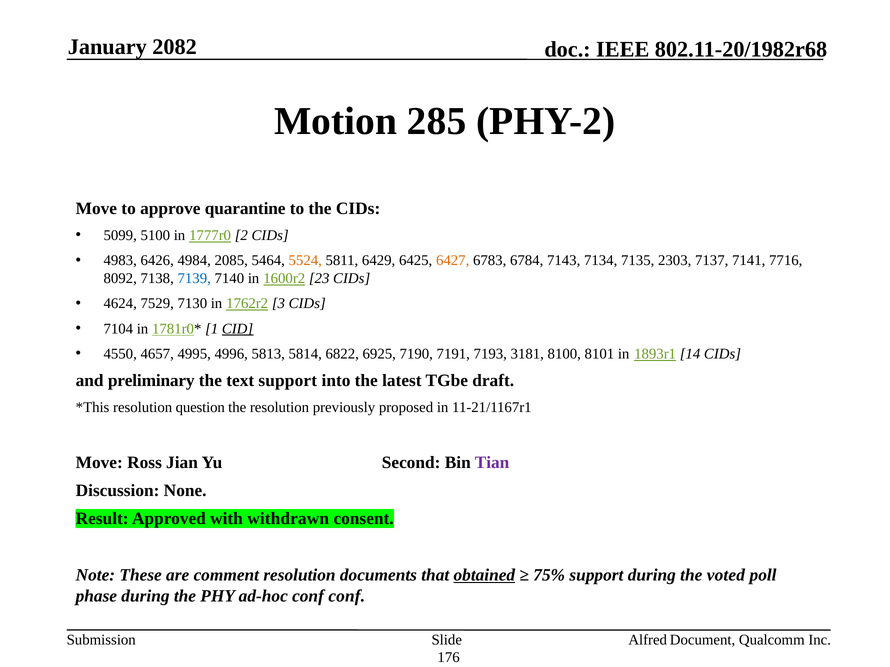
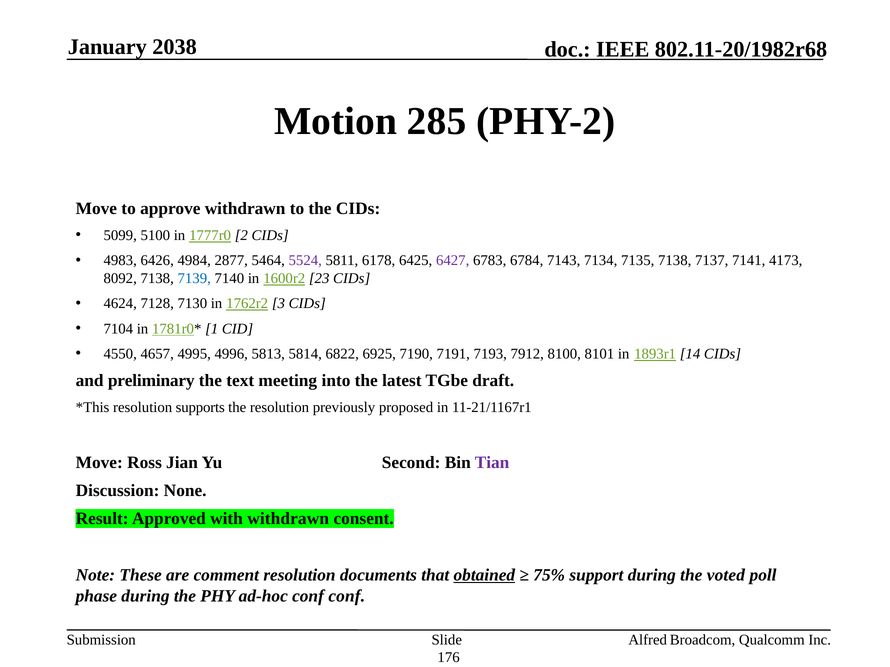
2082: 2082 -> 2038
approve quarantine: quarantine -> withdrawn
2085: 2085 -> 2877
5524 colour: orange -> purple
6429: 6429 -> 6178
6427 colour: orange -> purple
7135 2303: 2303 -> 7138
7716: 7716 -> 4173
7529: 7529 -> 7128
CID underline: present -> none
3181: 3181 -> 7912
text support: support -> meeting
question: question -> supports
Document: Document -> Broadcom
